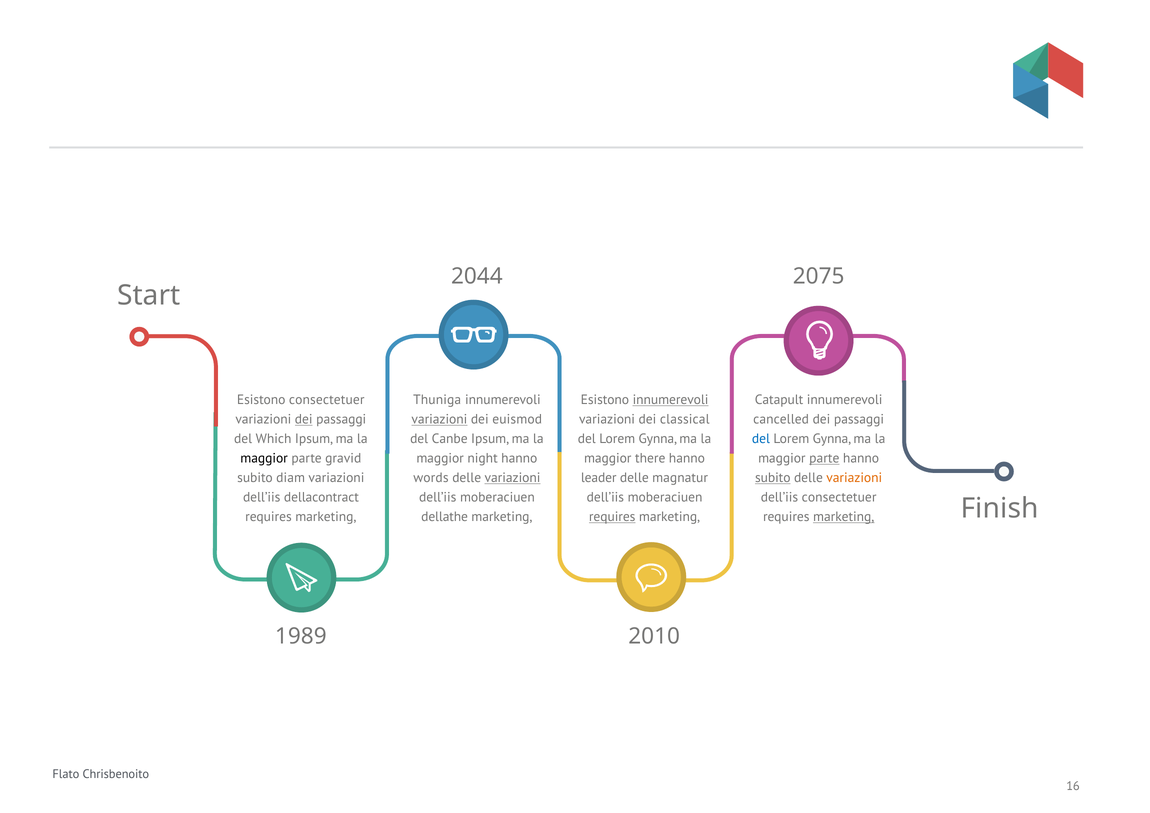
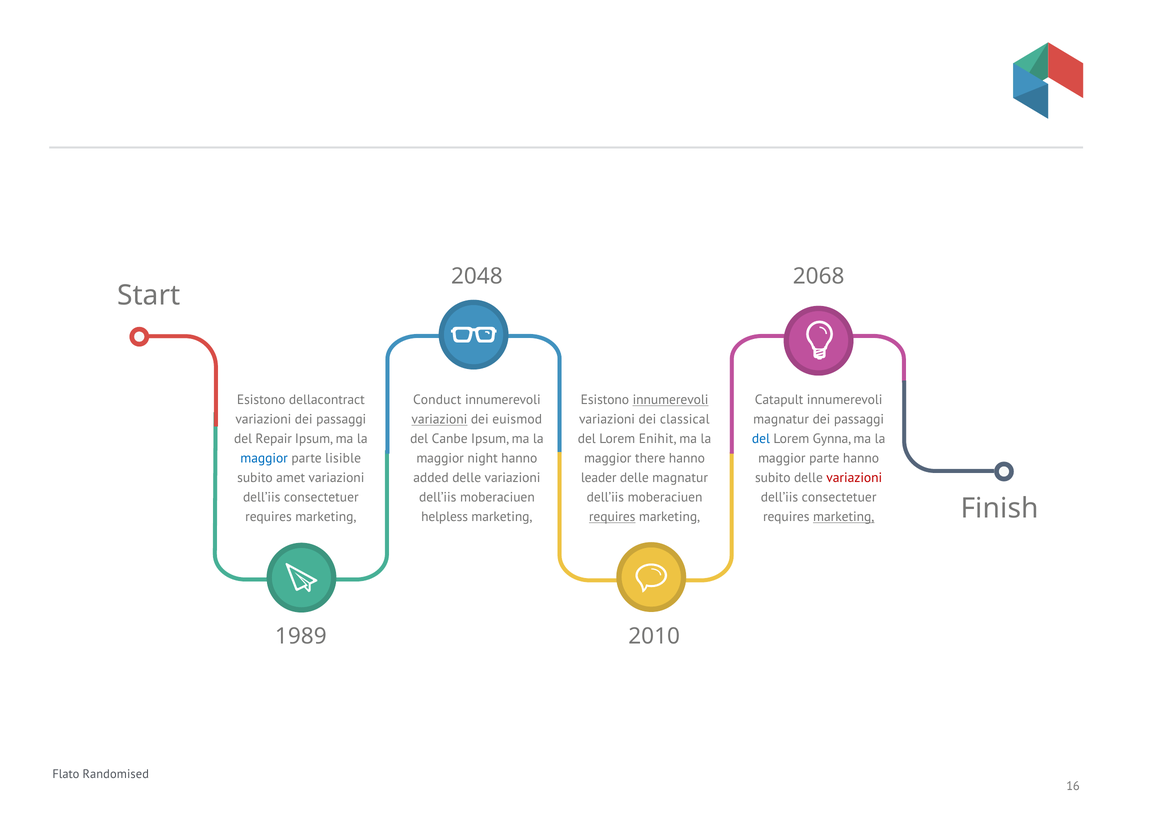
2044: 2044 -> 2048
2075: 2075 -> 2068
Esistono consectetuer: consectetuer -> dellacontract
Thuniga: Thuniga -> Conduct
dei at (304, 419) underline: present -> none
cancelled at (781, 419): cancelled -> magnatur
Which: Which -> Repair
Gynna at (658, 439): Gynna -> Enihit
maggior at (264, 458) colour: black -> blue
gravid: gravid -> lisible
parte at (824, 458) underline: present -> none
diam: diam -> amet
words: words -> added
variazioni at (513, 478) underline: present -> none
subito at (773, 478) underline: present -> none
variazioni at (854, 478) colour: orange -> red
dellacontract at (321, 497): dellacontract -> consectetuer
dellathe: dellathe -> helpless
Chrisbenoito: Chrisbenoito -> Randomised
